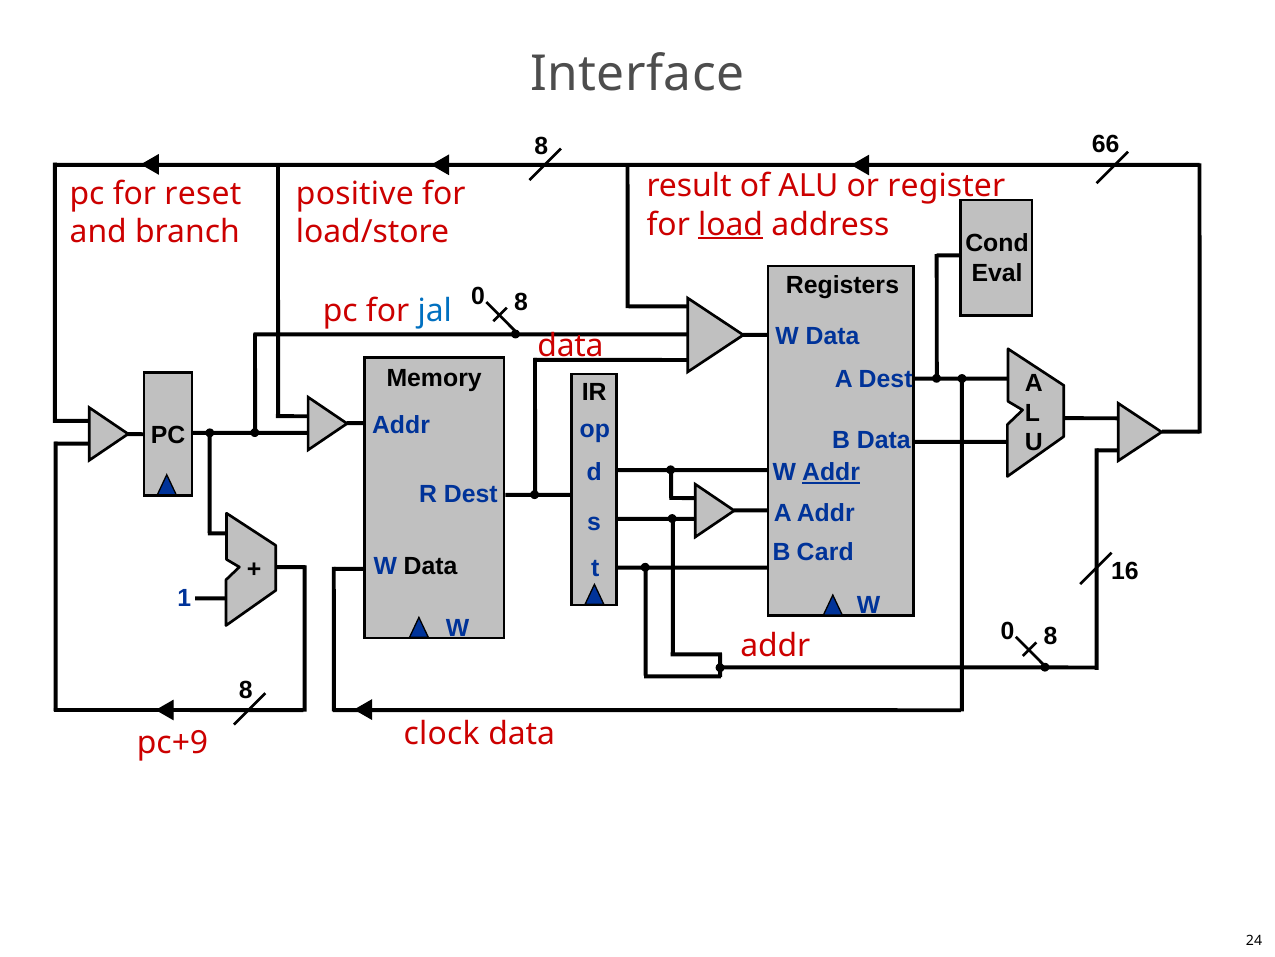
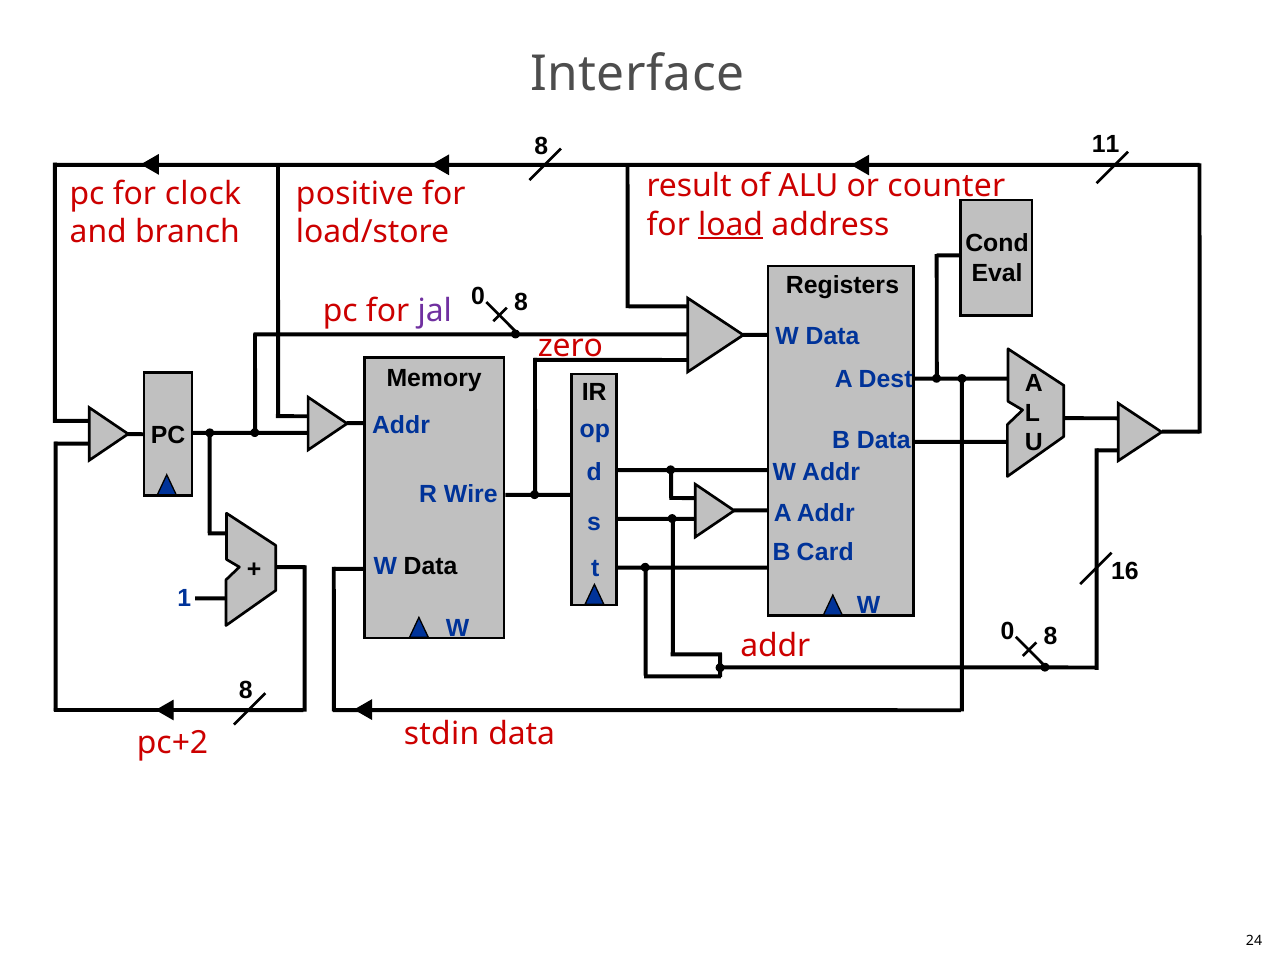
66: 66 -> 11
register: register -> counter
reset: reset -> clock
jal colour: blue -> purple
data at (570, 346): data -> zero
Addr at (831, 472) underline: present -> none
R Dest: Dest -> Wire
clock: clock -> stdin
pc+9: pc+9 -> pc+2
